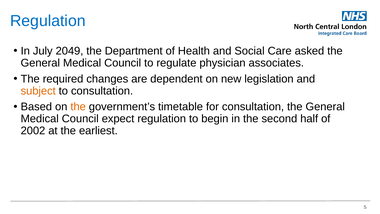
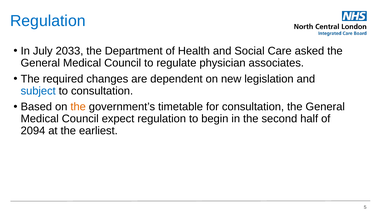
2049: 2049 -> 2033
subject colour: orange -> blue
2002: 2002 -> 2094
